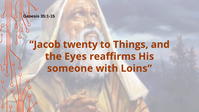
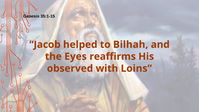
twenty: twenty -> helped
Things: Things -> Bilhah
someone: someone -> observed
